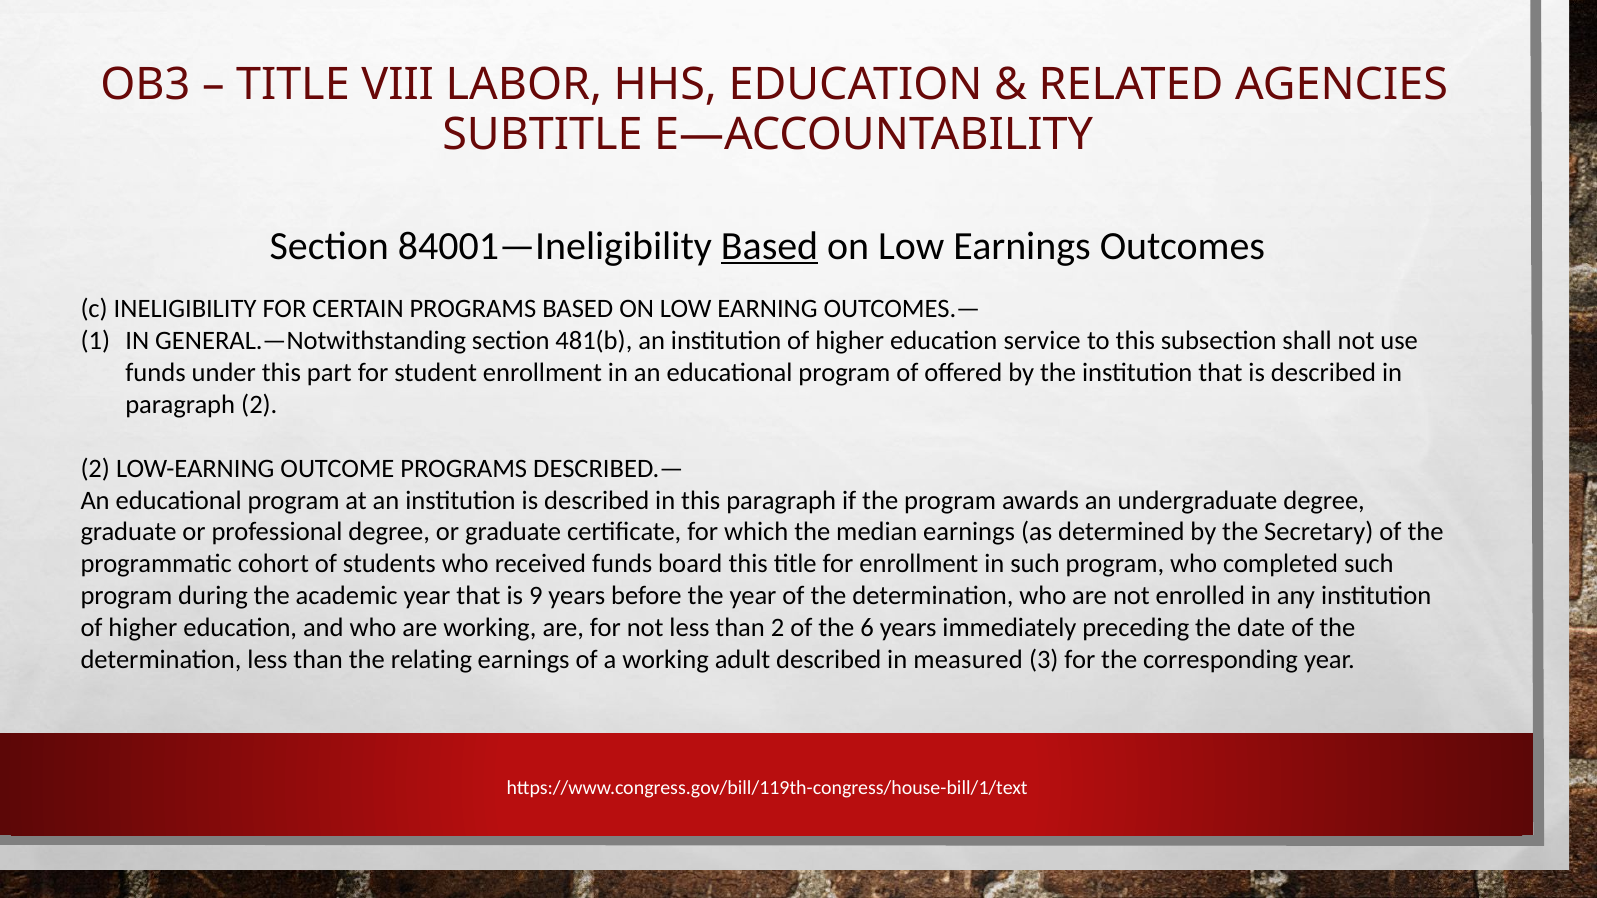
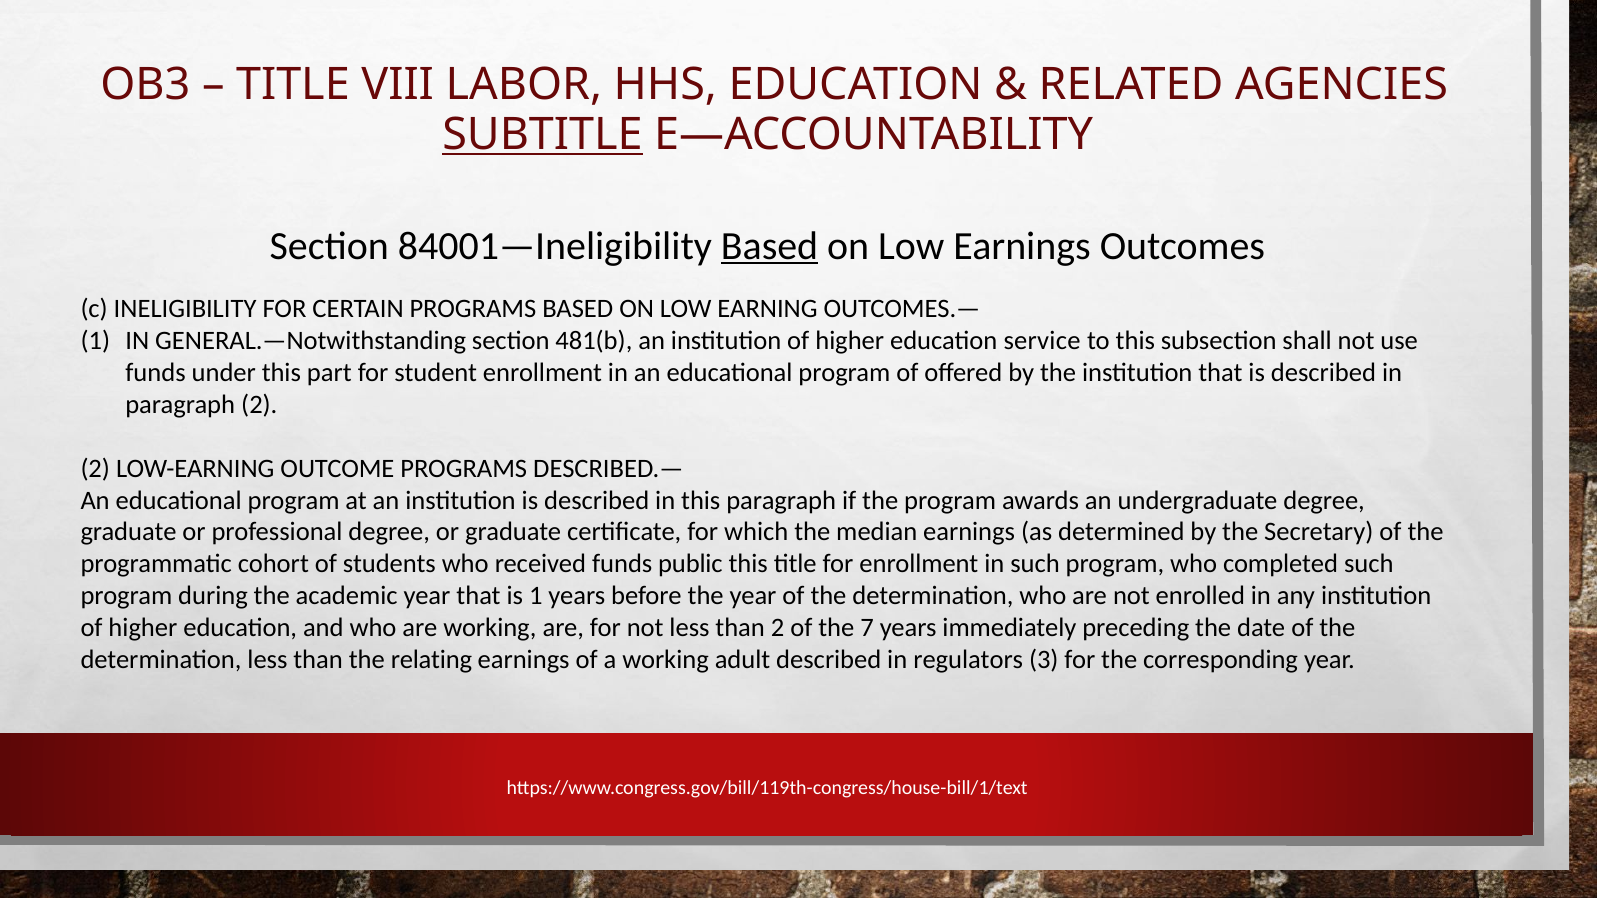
SUBTITLE underline: none -> present
board: board -> public
is 9: 9 -> 1
6: 6 -> 7
measured: measured -> regulators
